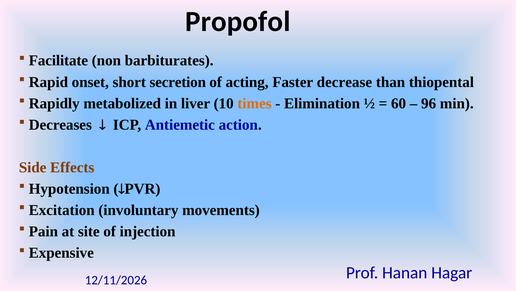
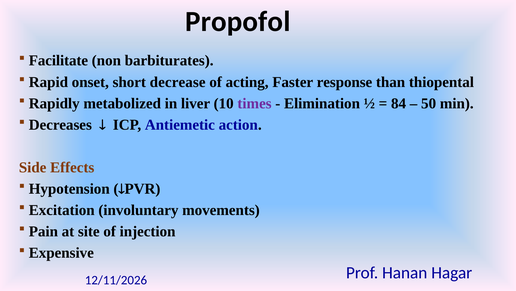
secretion: secretion -> decrease
decrease: decrease -> response
times colour: orange -> purple
60: 60 -> 84
96: 96 -> 50
